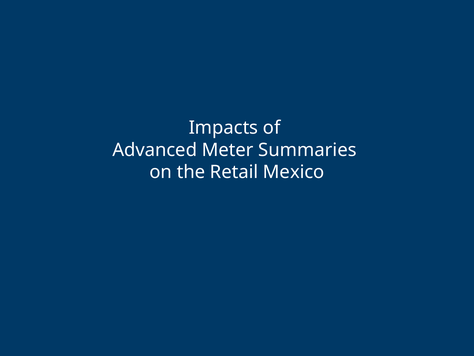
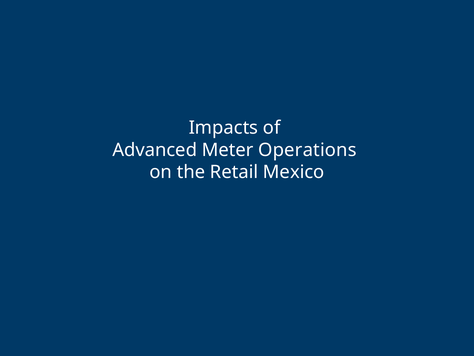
Summaries: Summaries -> Operations
